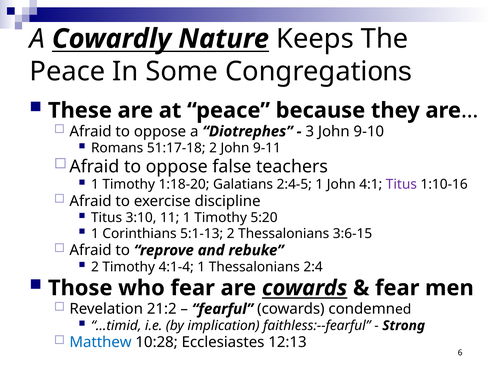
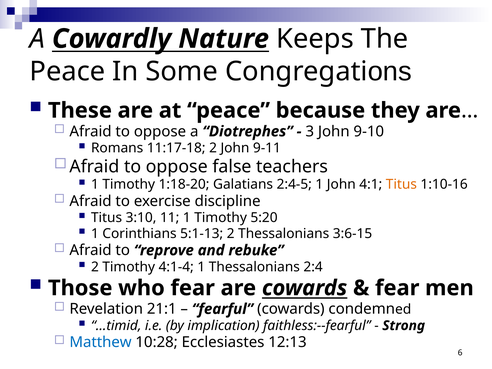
51:17-18: 51:17-18 -> 11:17-18
Titus at (401, 184) colour: purple -> orange
21:2: 21:2 -> 21:1
